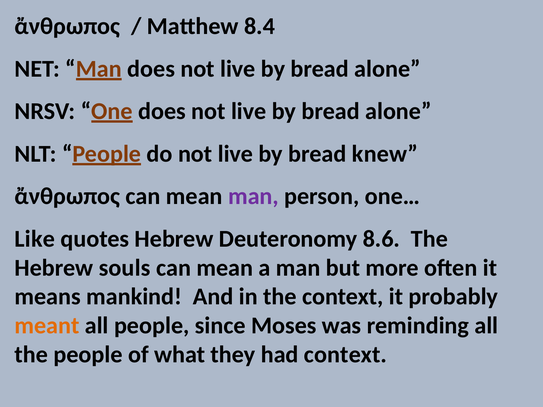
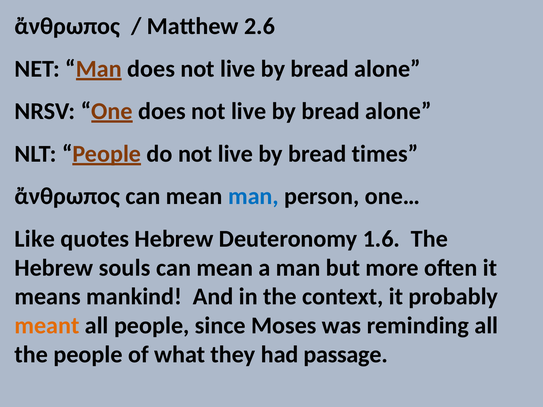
8.4: 8.4 -> 2.6
knew: knew -> times
man at (253, 196) colour: purple -> blue
8.6: 8.6 -> 1.6
had context: context -> passage
